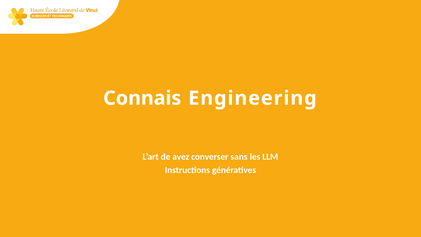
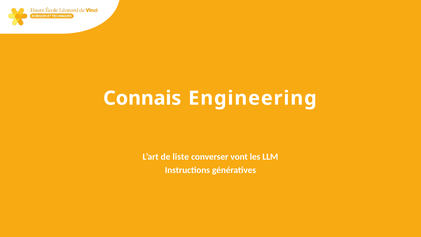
avez: avez -> liste
sans: sans -> vont
